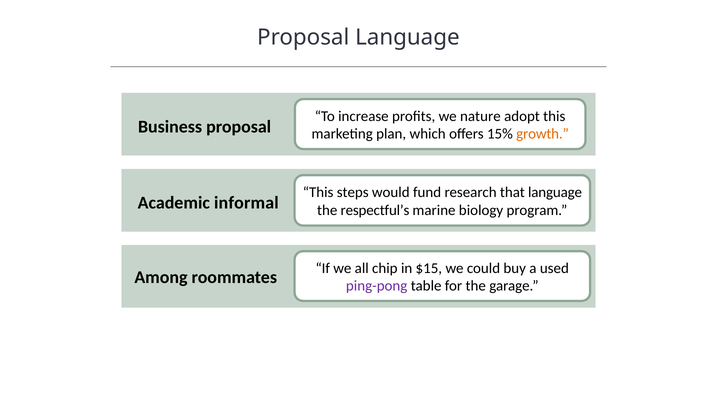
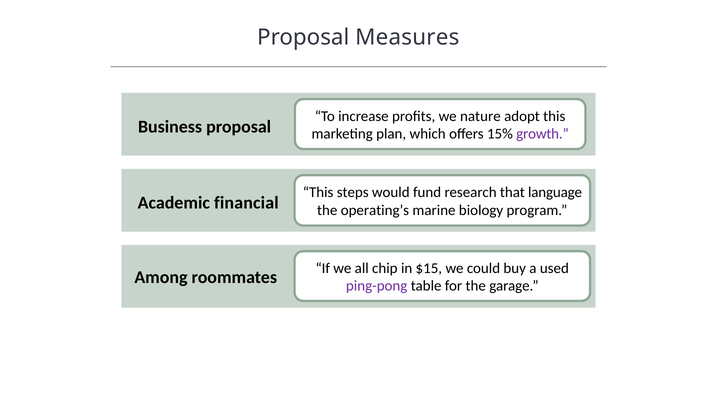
Proposal Language: Language -> Measures
growth colour: orange -> purple
informal: informal -> financial
respectful’s: respectful’s -> operating’s
